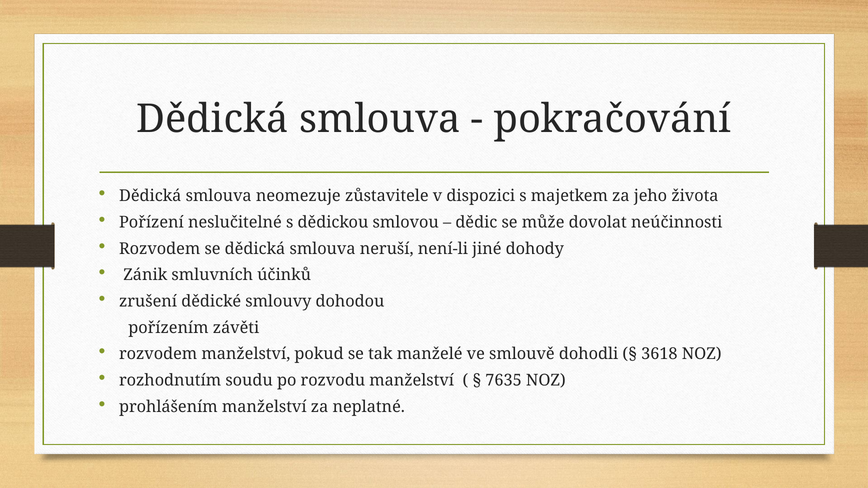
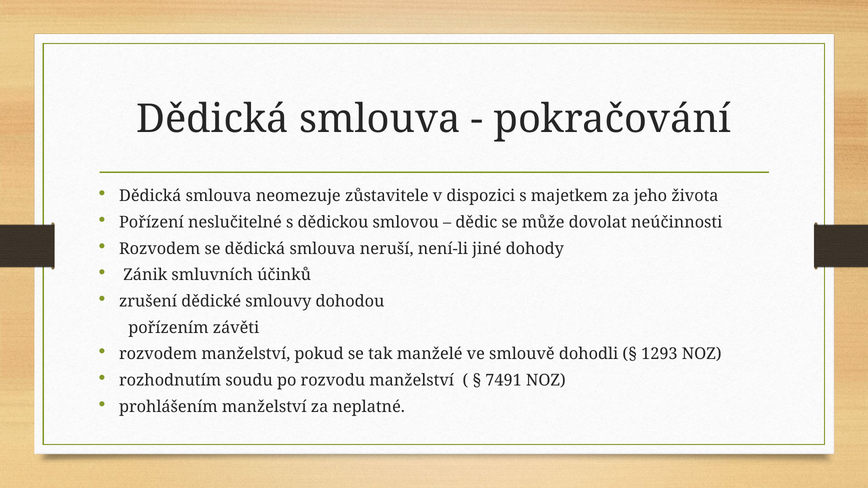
3618: 3618 -> 1293
7635: 7635 -> 7491
